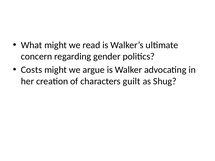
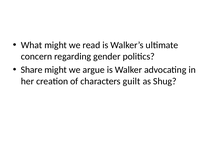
Costs: Costs -> Share
